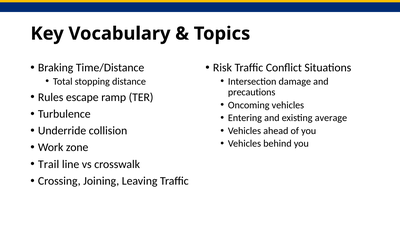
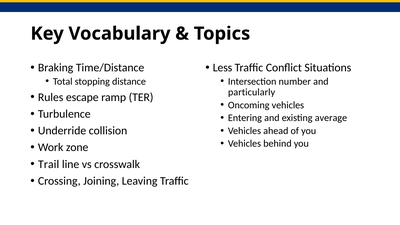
Risk: Risk -> Less
damage: damage -> number
precautions: precautions -> particularly
